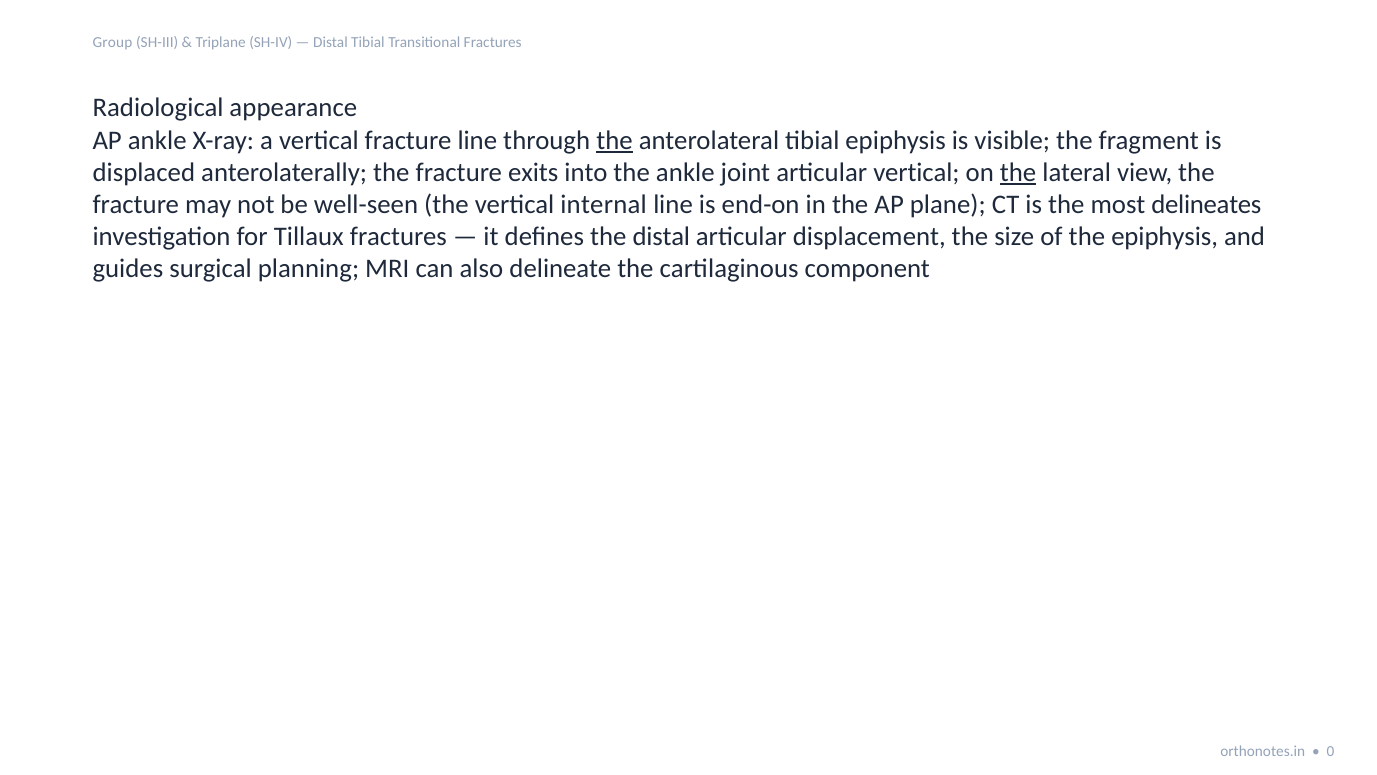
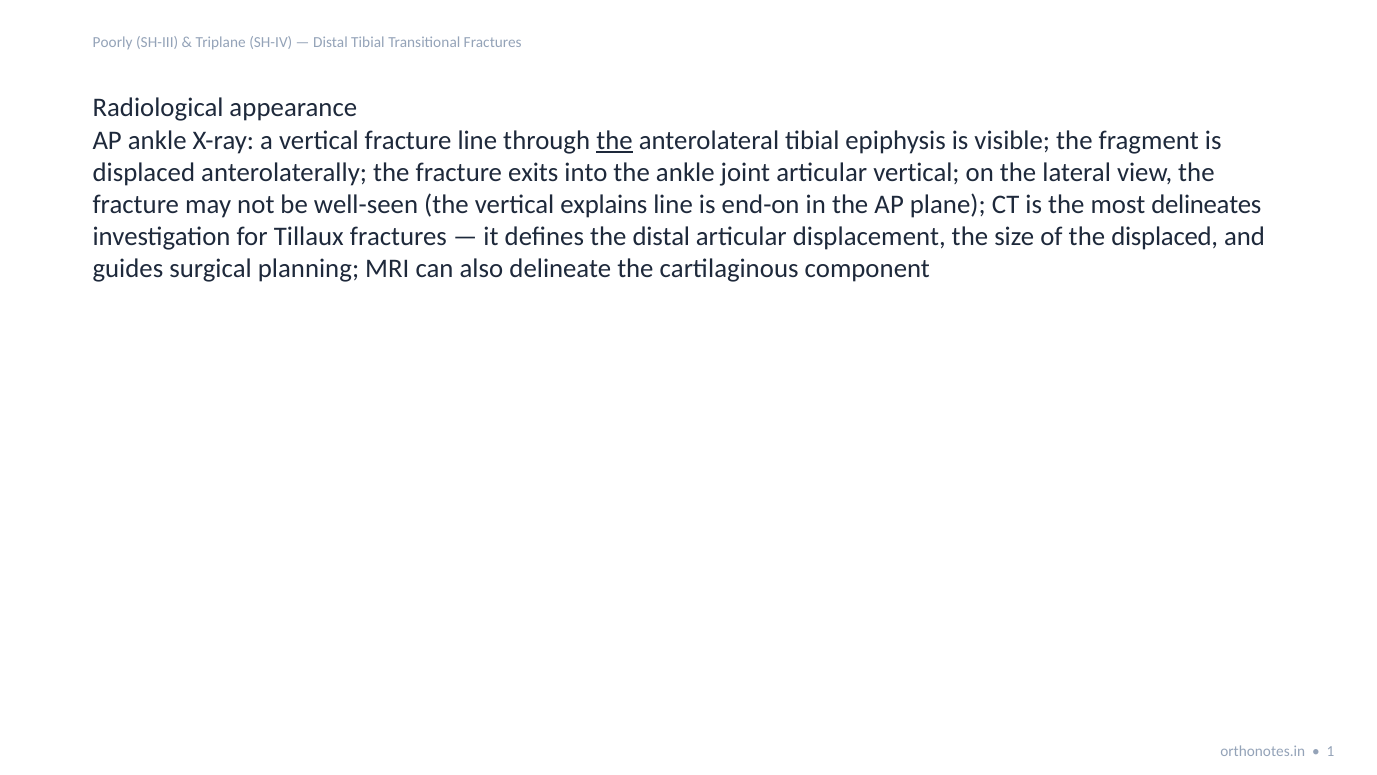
Group: Group -> Poorly
the at (1018, 172) underline: present -> none
internal: internal -> explains
the epiphysis: epiphysis -> displaced
0: 0 -> 1
